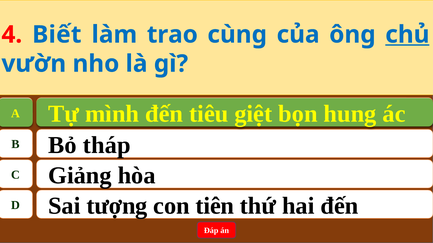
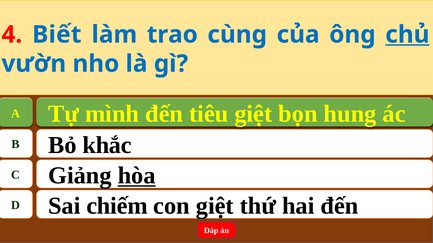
tháp: tháp -> khắc
hòa underline: none -> present
tượng: tượng -> chiếm
con tiên: tiên -> giệt
